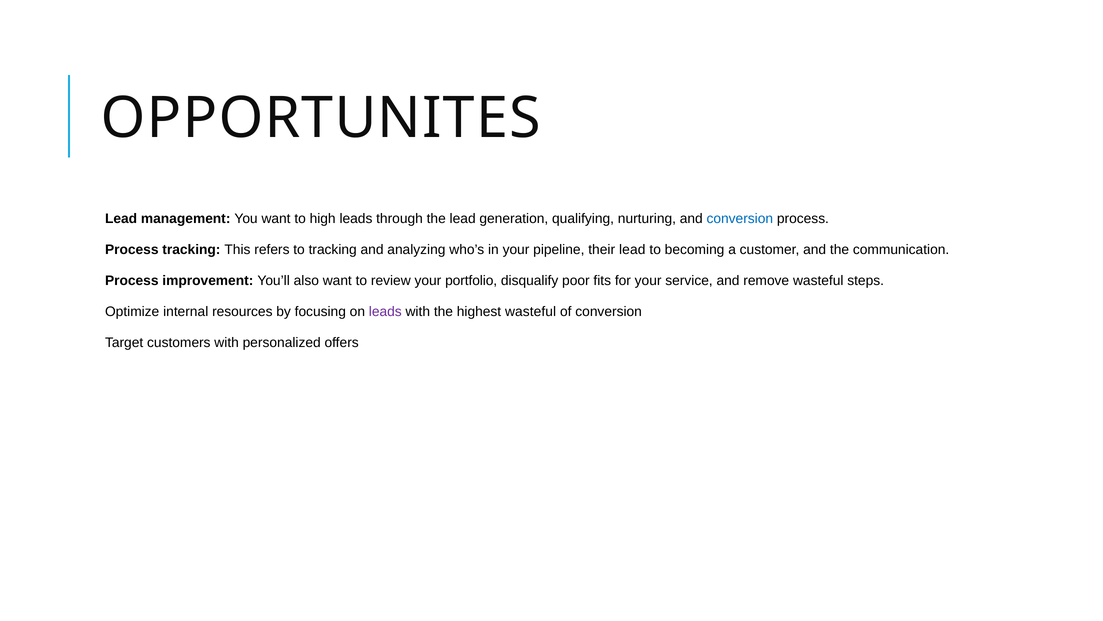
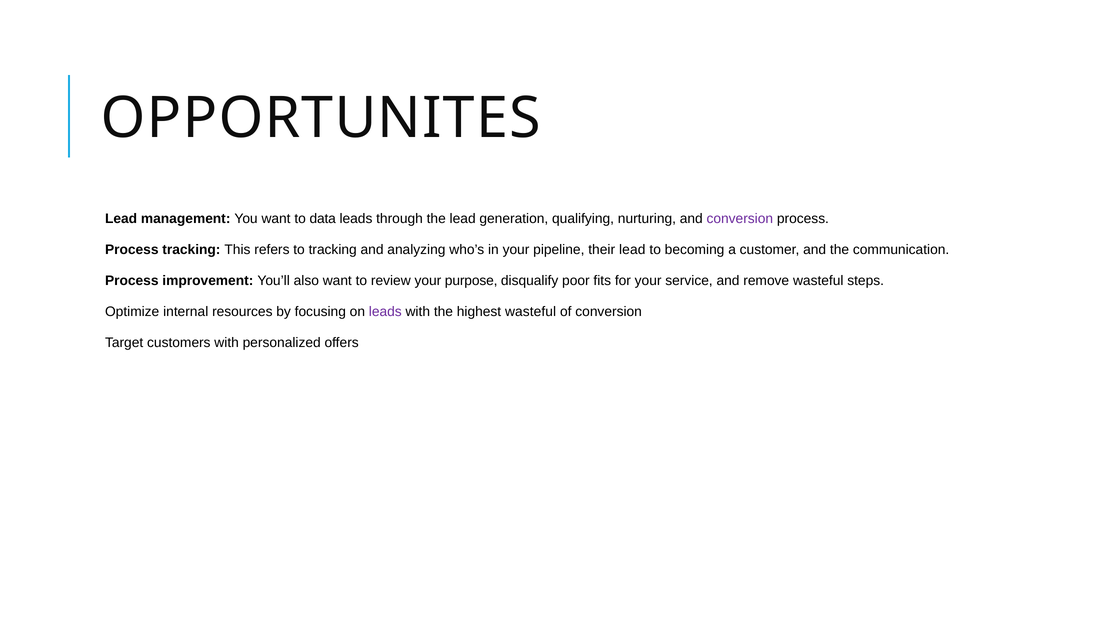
high: high -> data
conversion at (740, 218) colour: blue -> purple
portfolio: portfolio -> purpose
